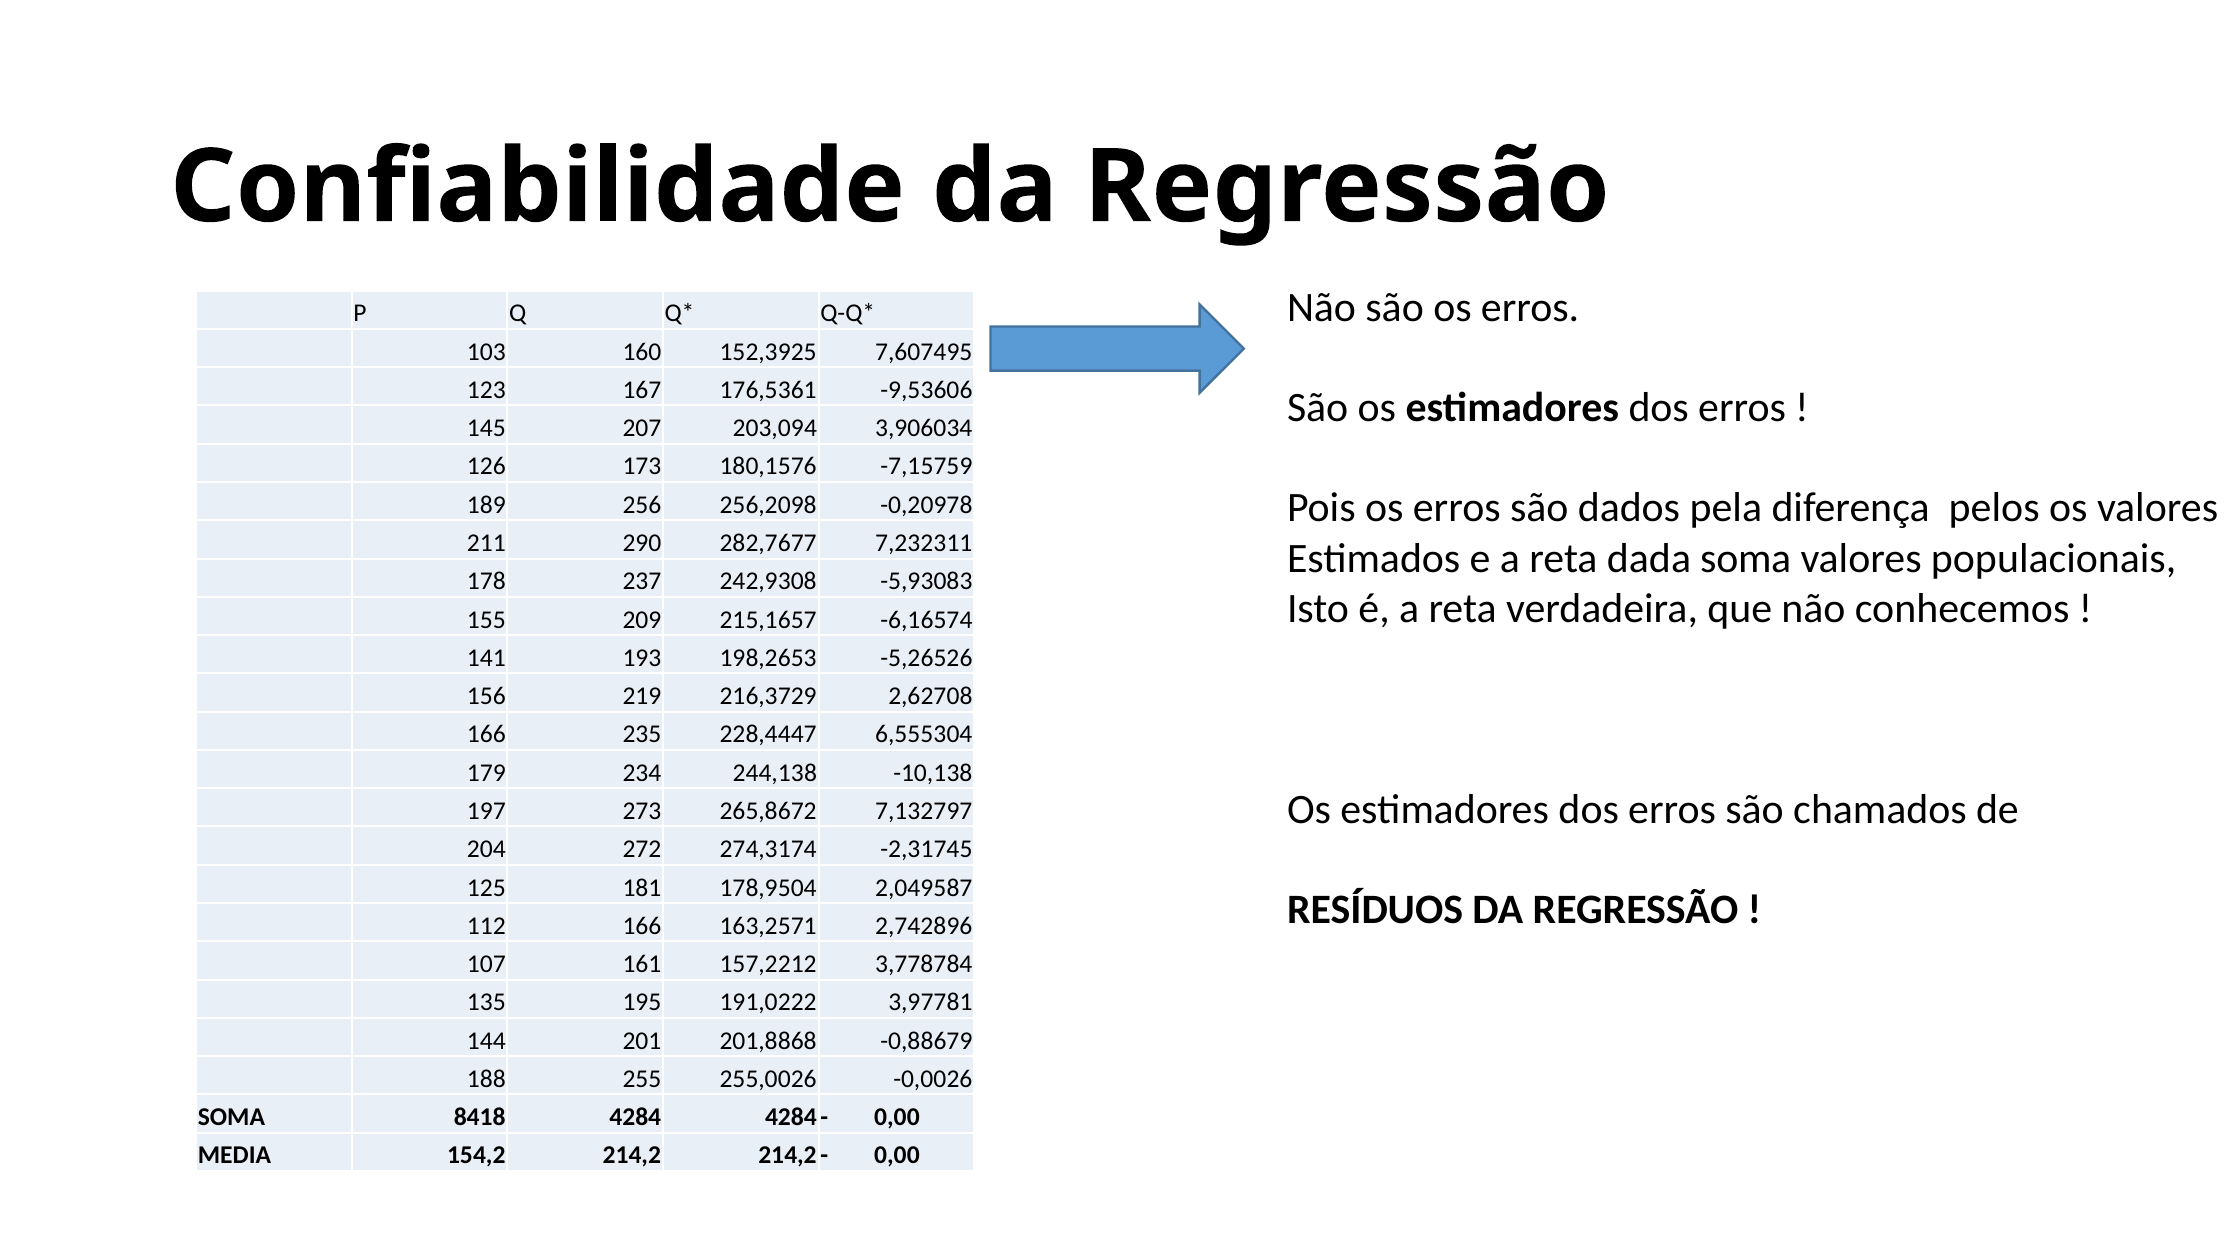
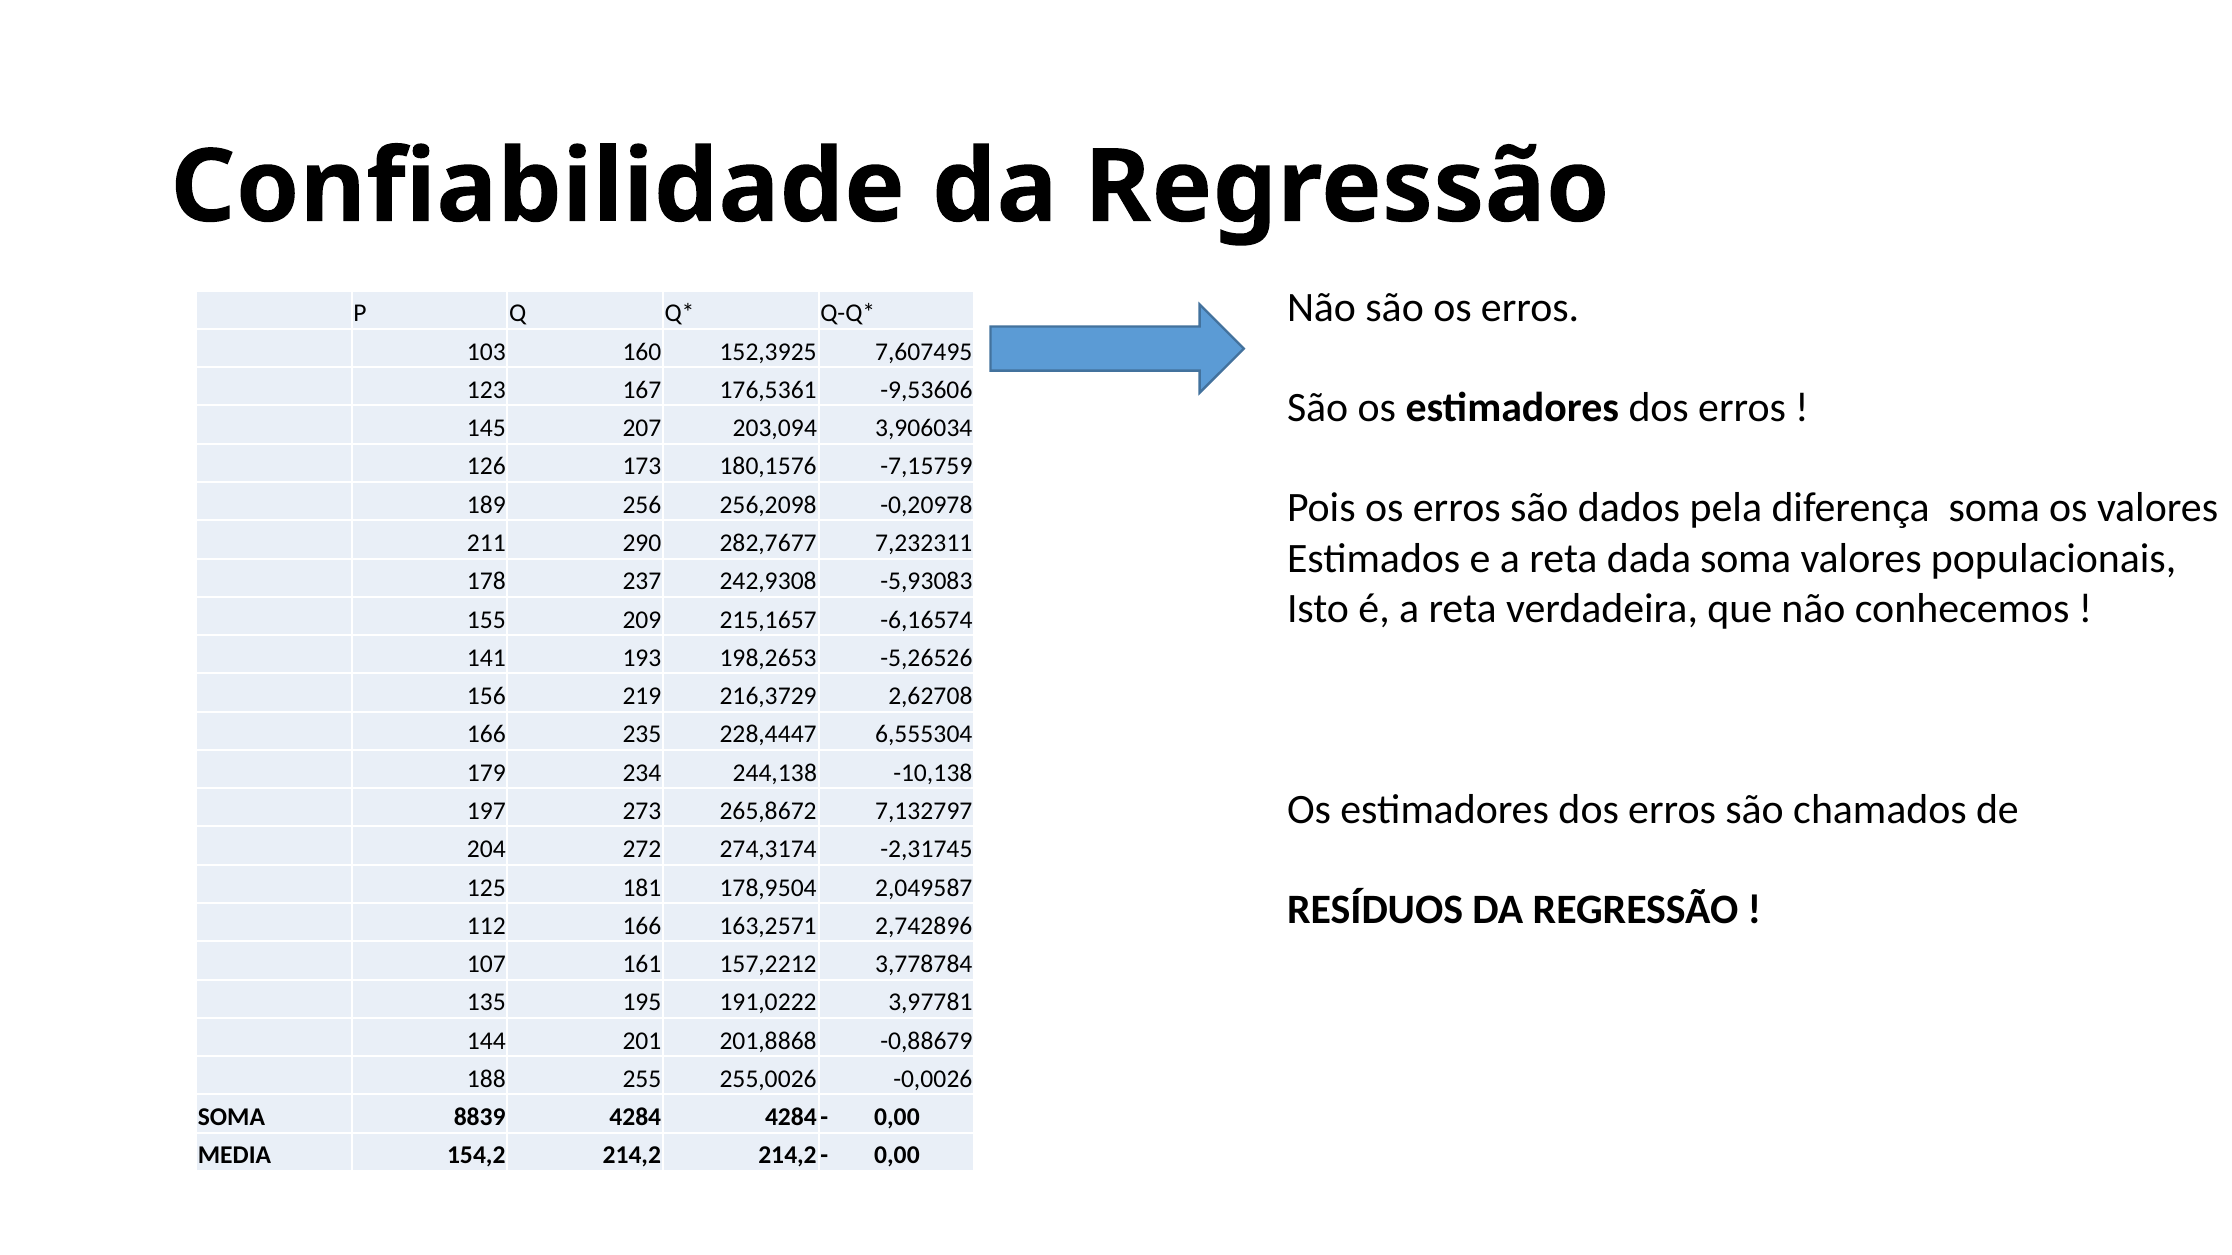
diferença pelos: pelos -> soma
8418: 8418 -> 8839
